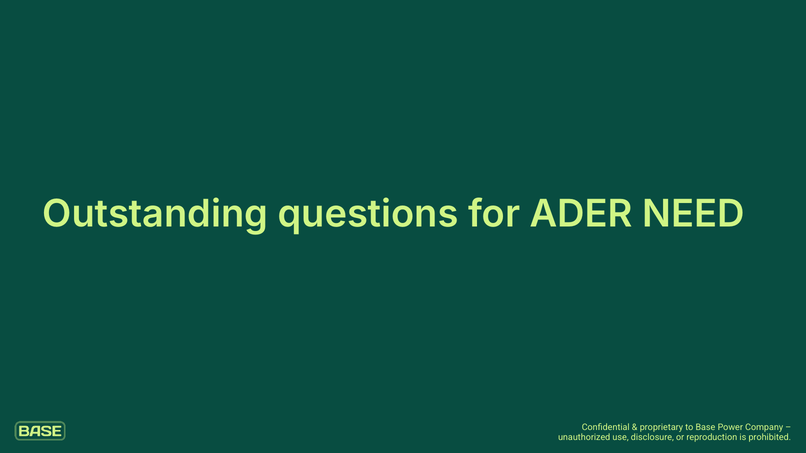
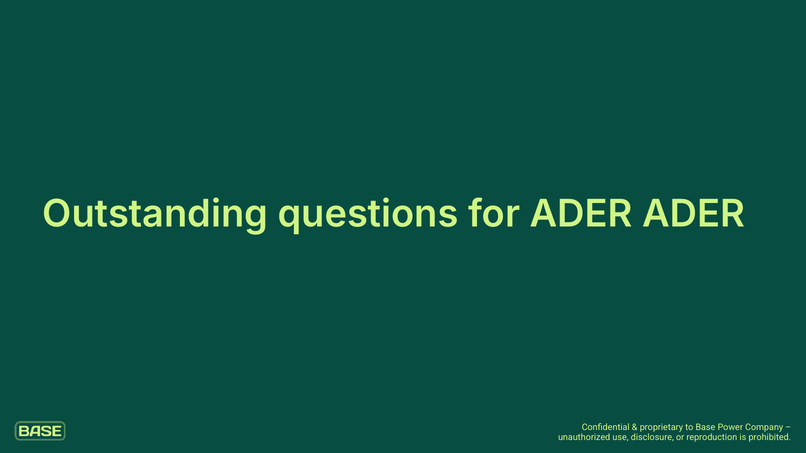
ADER NEED: NEED -> ADER
